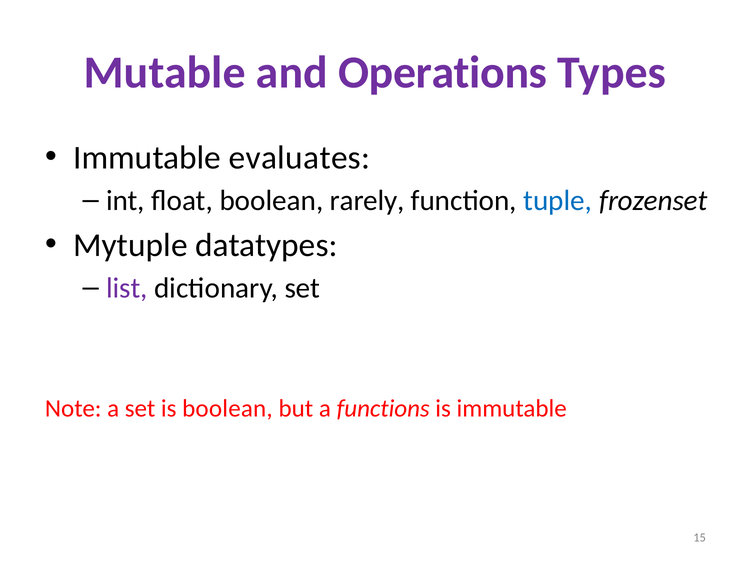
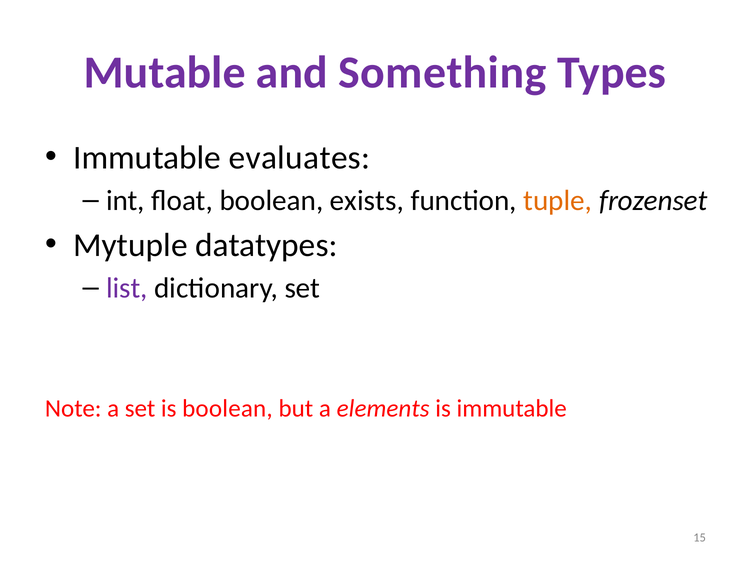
Operations: Operations -> Something
rarely: rarely -> exists
tuple colour: blue -> orange
functions: functions -> elements
